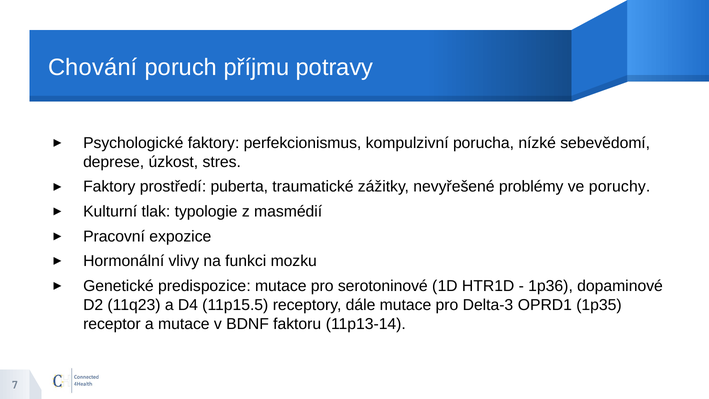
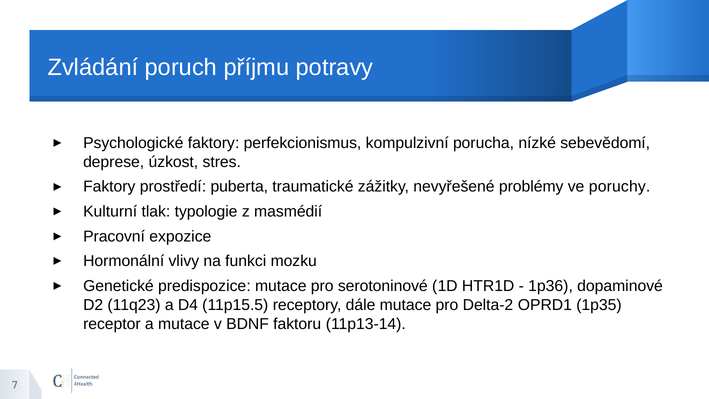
Chování: Chování -> Zvládání
Delta-3: Delta-3 -> Delta-2
